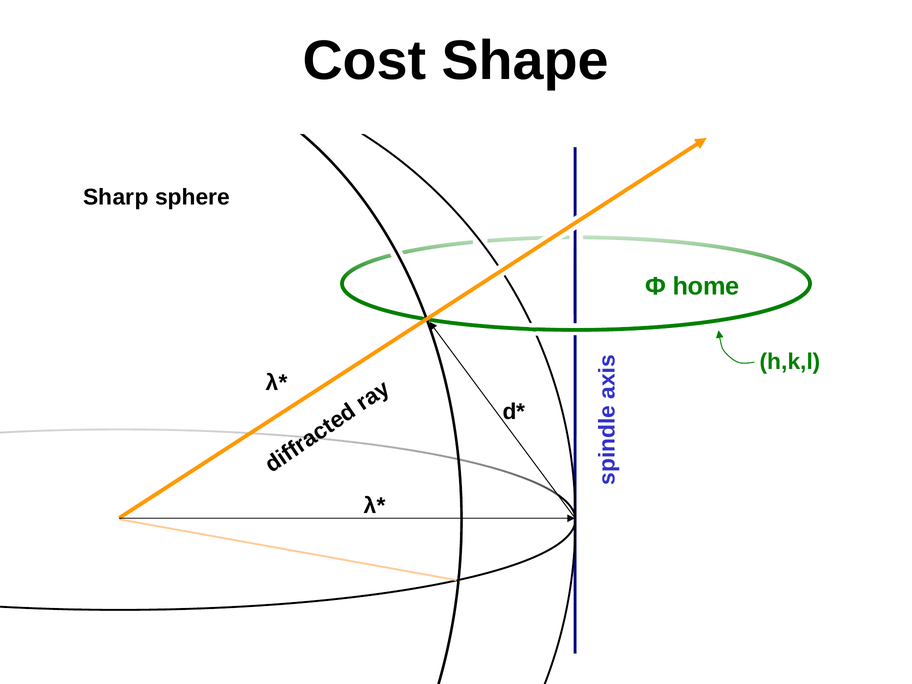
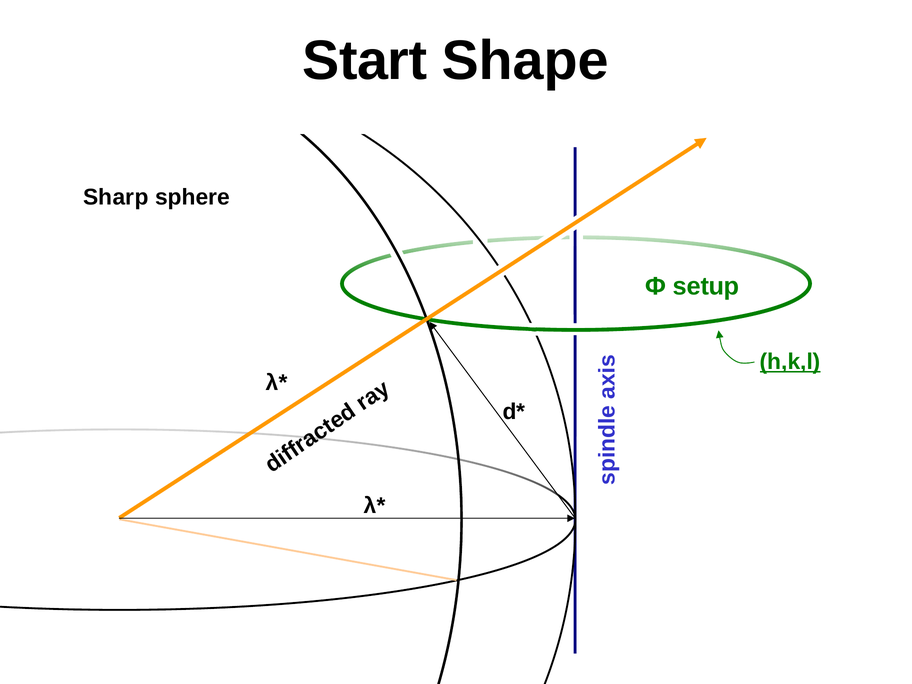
Cost: Cost -> Start
home: home -> setup
h,k,l underline: none -> present
